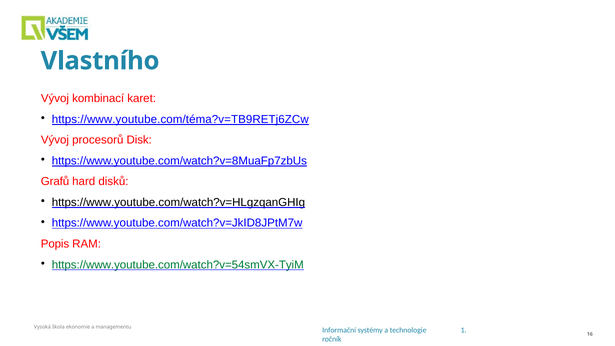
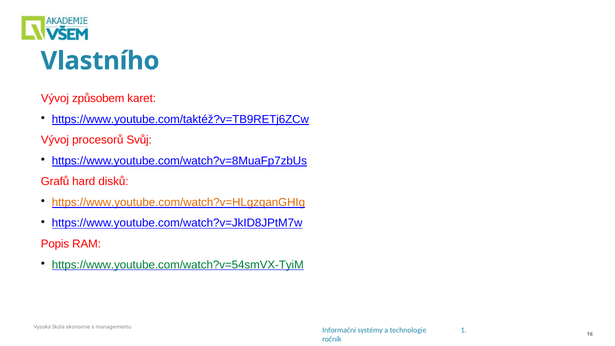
kombinací: kombinací -> způsobem
https://www.youtube.com/téma?v=TB9RETj6ZCw: https://www.youtube.com/téma?v=TB9RETj6ZCw -> https://www.youtube.com/taktéž?v=TB9RETj6ZCw
Disk: Disk -> Svůj
https://www.youtube.com/watch?v=HLgzqanGHIg colour: black -> orange
